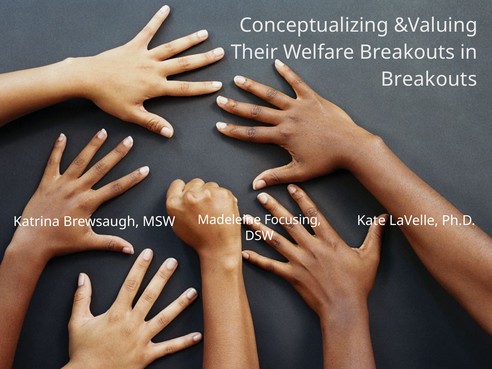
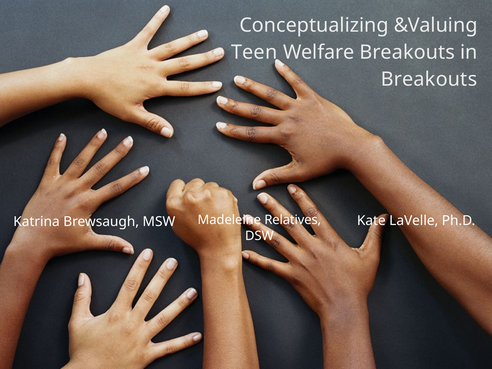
Their: Their -> Teen
Focusing: Focusing -> Relatives
